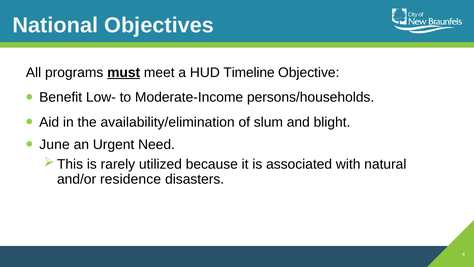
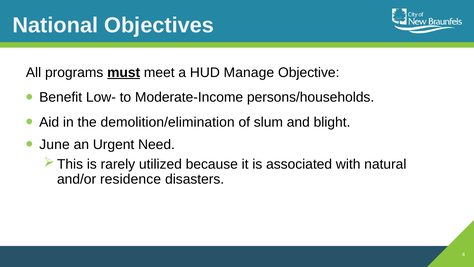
Timeline: Timeline -> Manage
availability/elimination: availability/elimination -> demolition/elimination
